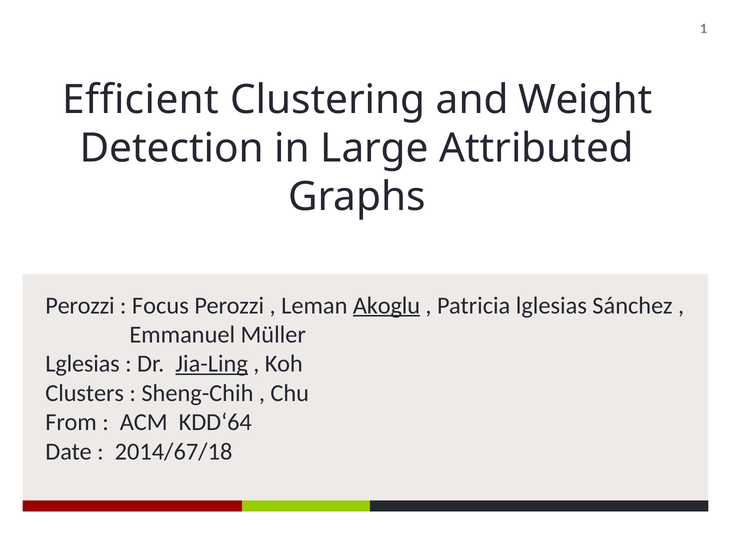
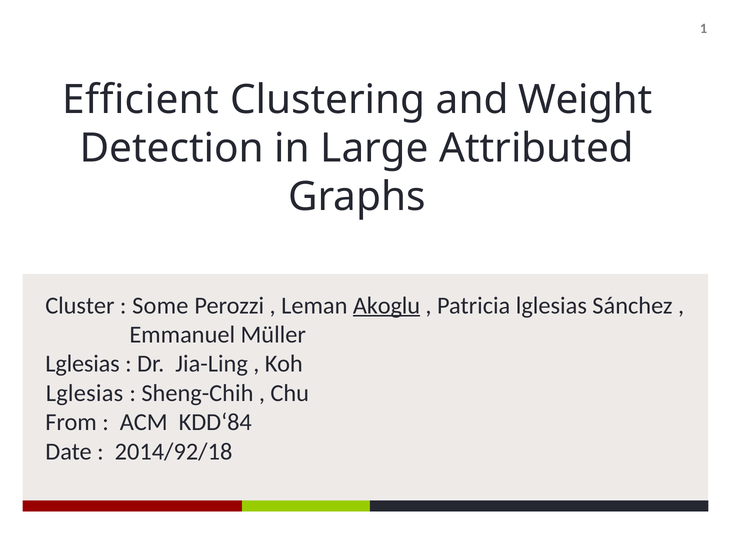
Perozzi at (80, 306): Perozzi -> Cluster
Focus: Focus -> Some
Jia-Ling underline: present -> none
Clusters at (85, 393): Clusters -> Lglesias
KDD‘64: KDD‘64 -> KDD‘84
2014/67/18: 2014/67/18 -> 2014/92/18
